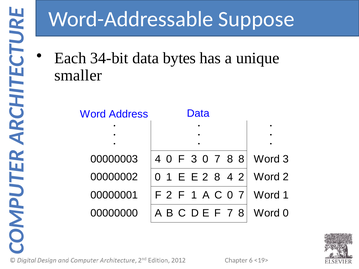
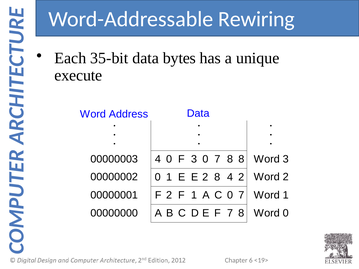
Suppose: Suppose -> Rewiring
34-bit: 34-bit -> 35-bit
smaller: smaller -> execute
